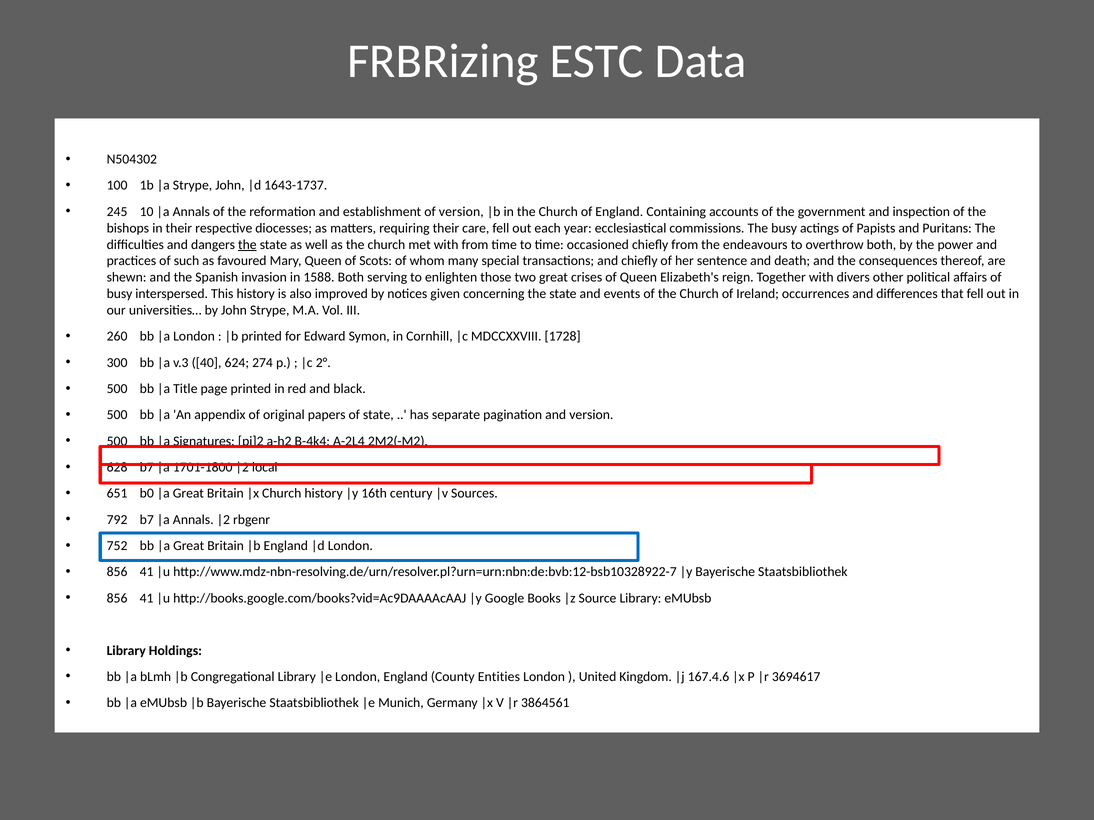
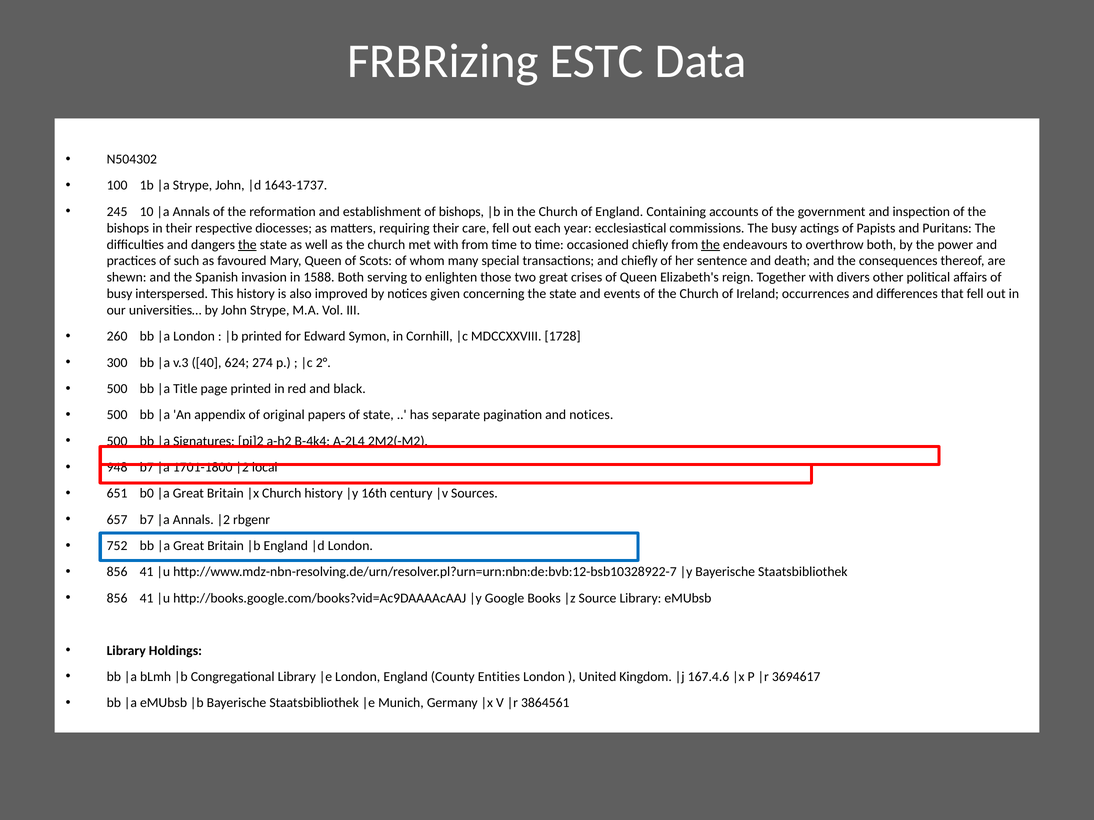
of version: version -> bishops
the at (711, 245) underline: none -> present
and version: version -> notices
628: 628 -> 948
792: 792 -> 657
